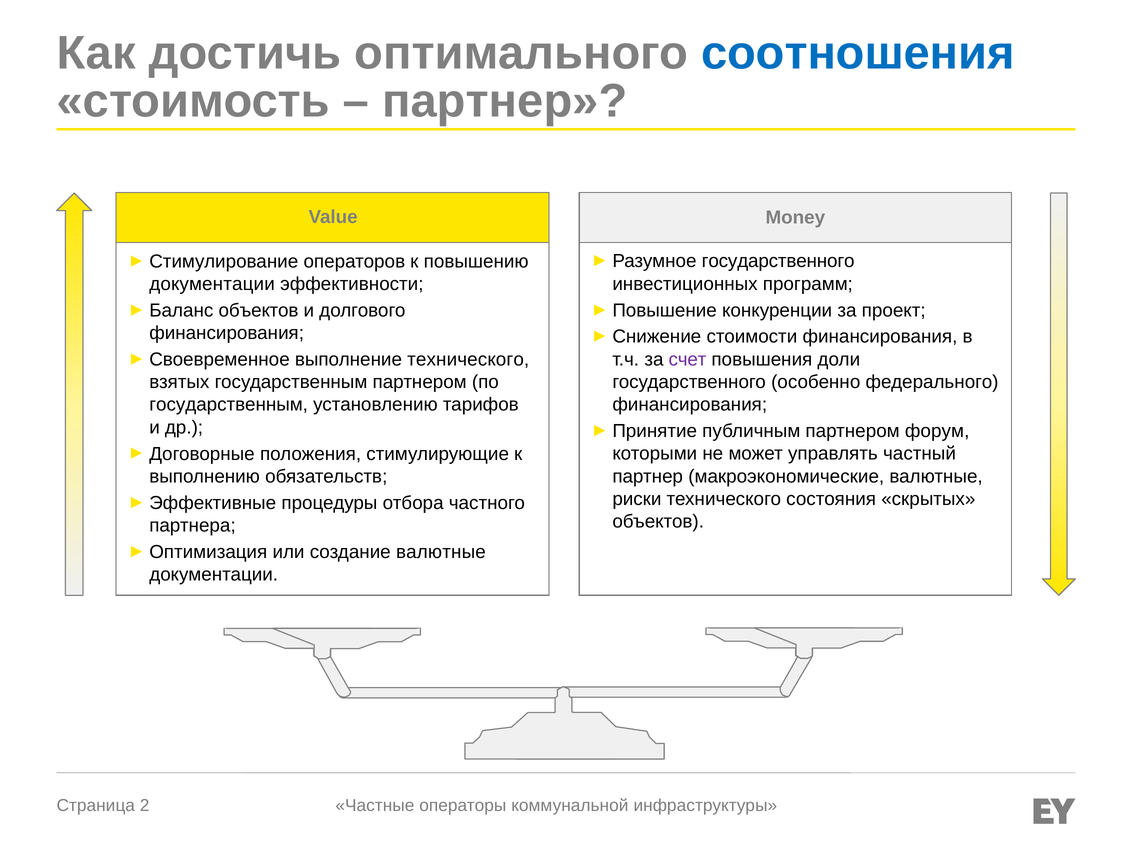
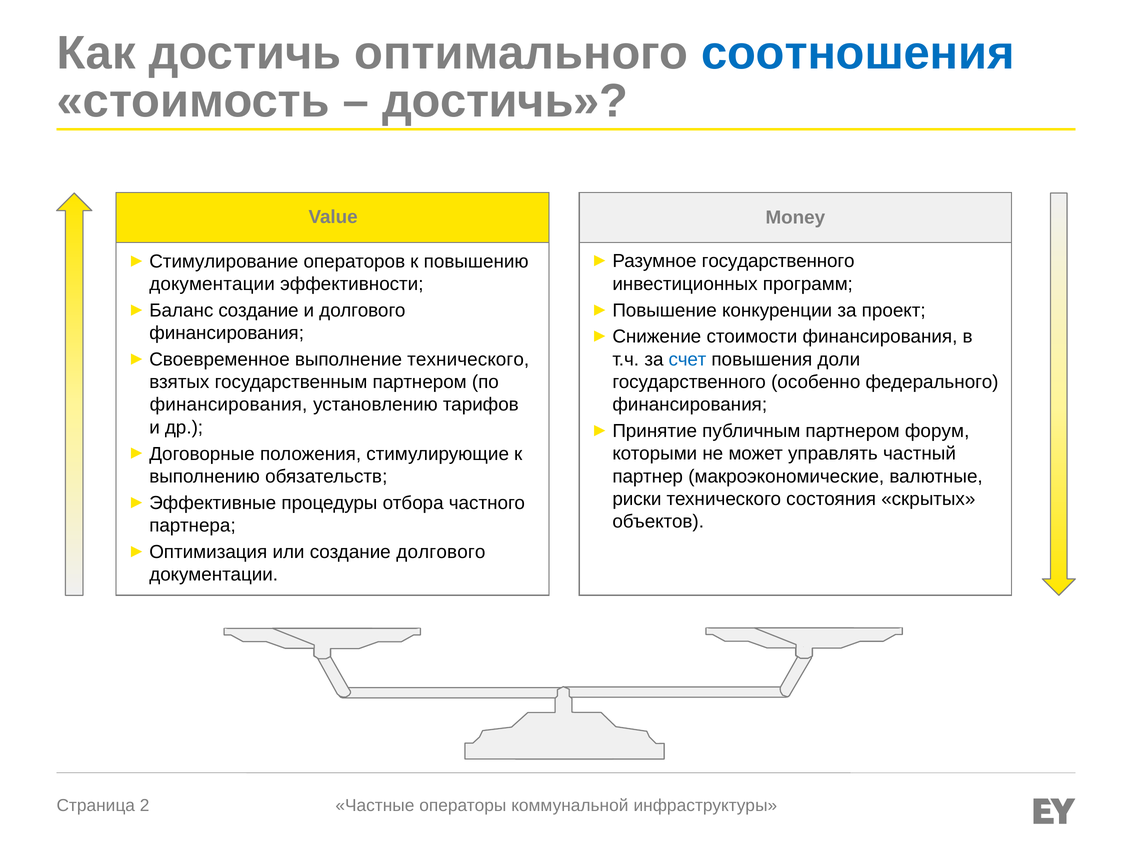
партнер at (505, 101): партнер -> достичь
объектов at (259, 310): объектов -> создание
счет colour: purple -> blue
государственным at (229, 405): государственным -> финансирования
создание валютные: валютные -> долгового
